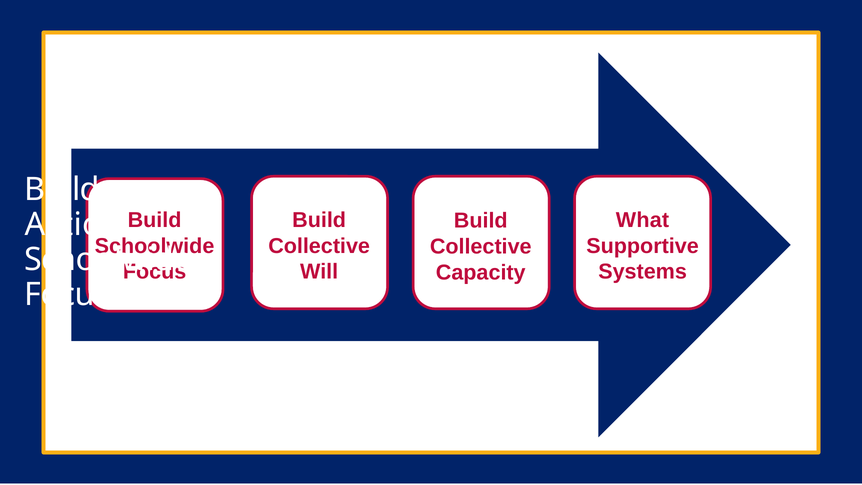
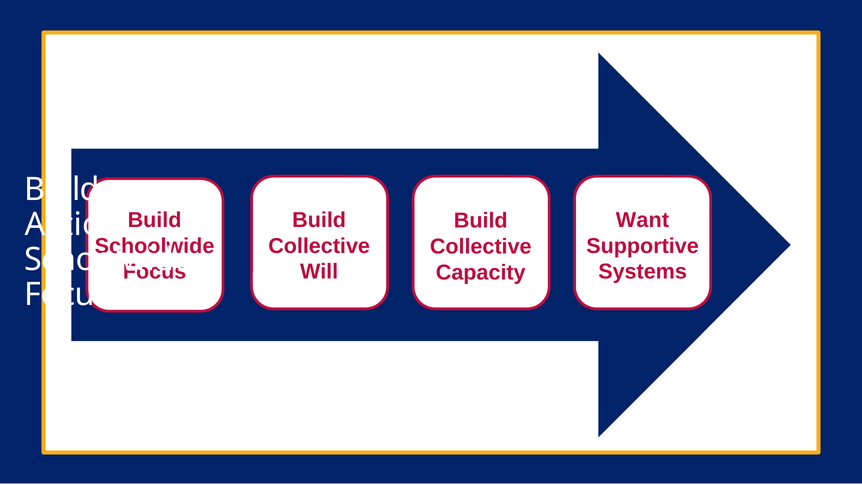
What at (642, 220): What -> Want
